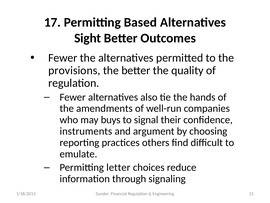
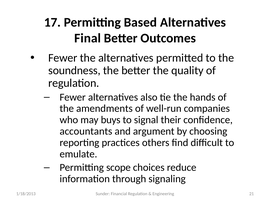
Sight: Sight -> Final
provisions: provisions -> soundness
instruments: instruments -> accountants
letter: letter -> scope
